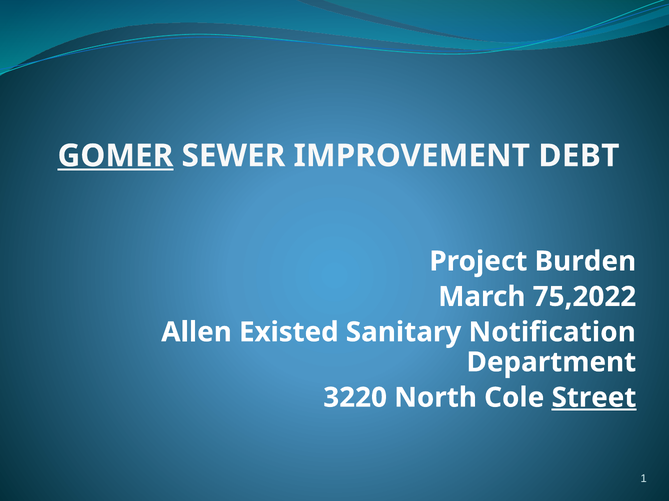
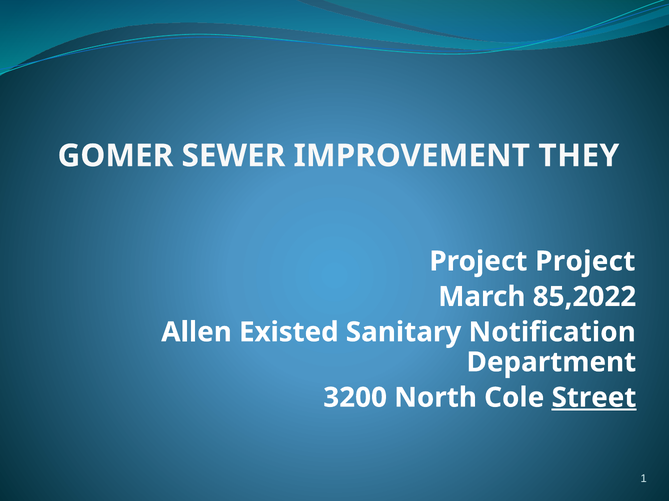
GOMER underline: present -> none
DEBT: DEBT -> THEY
Project Burden: Burden -> Project
75,2022: 75,2022 -> 85,2022
3220: 3220 -> 3200
